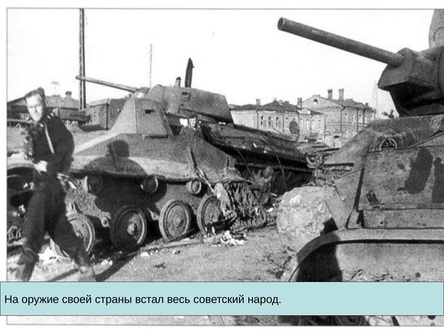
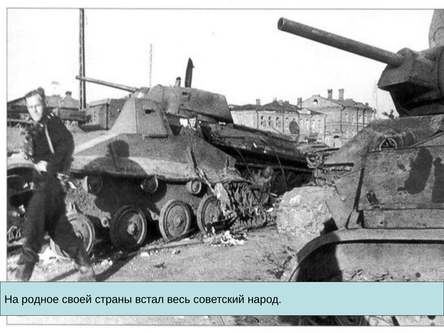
оружие: оружие -> родное
